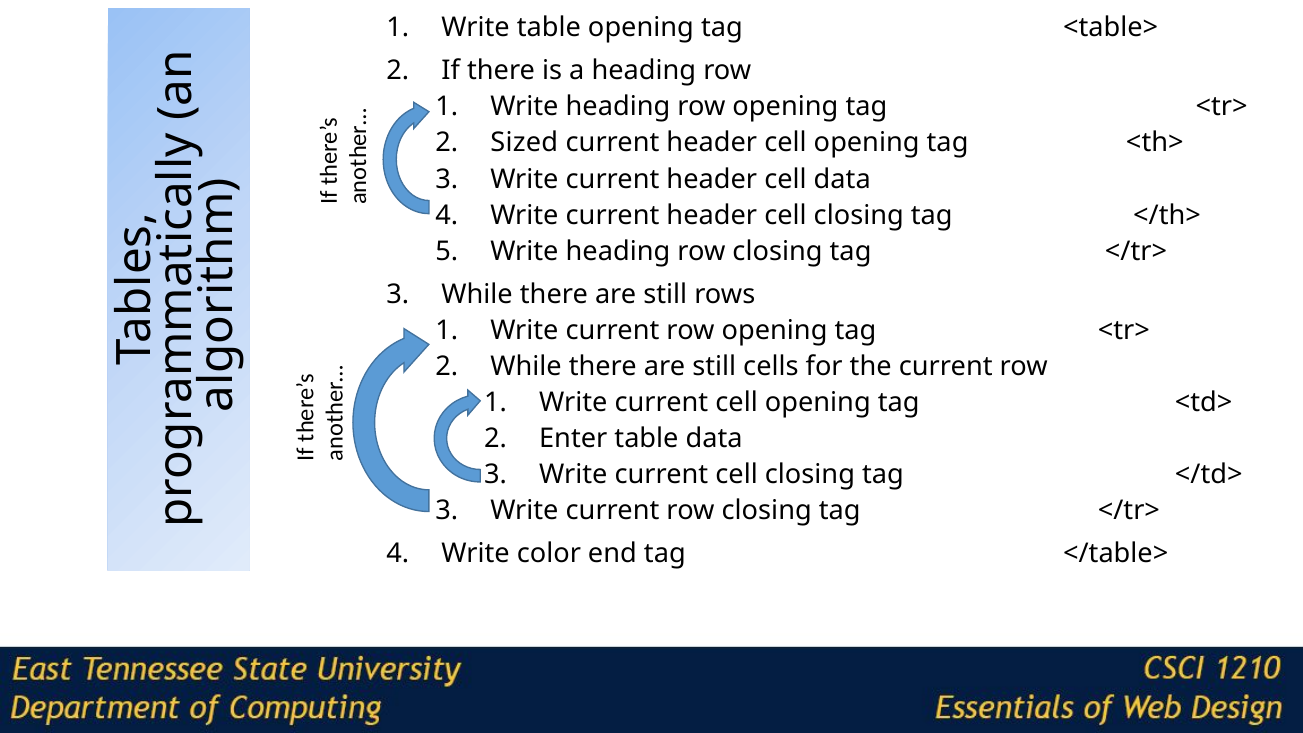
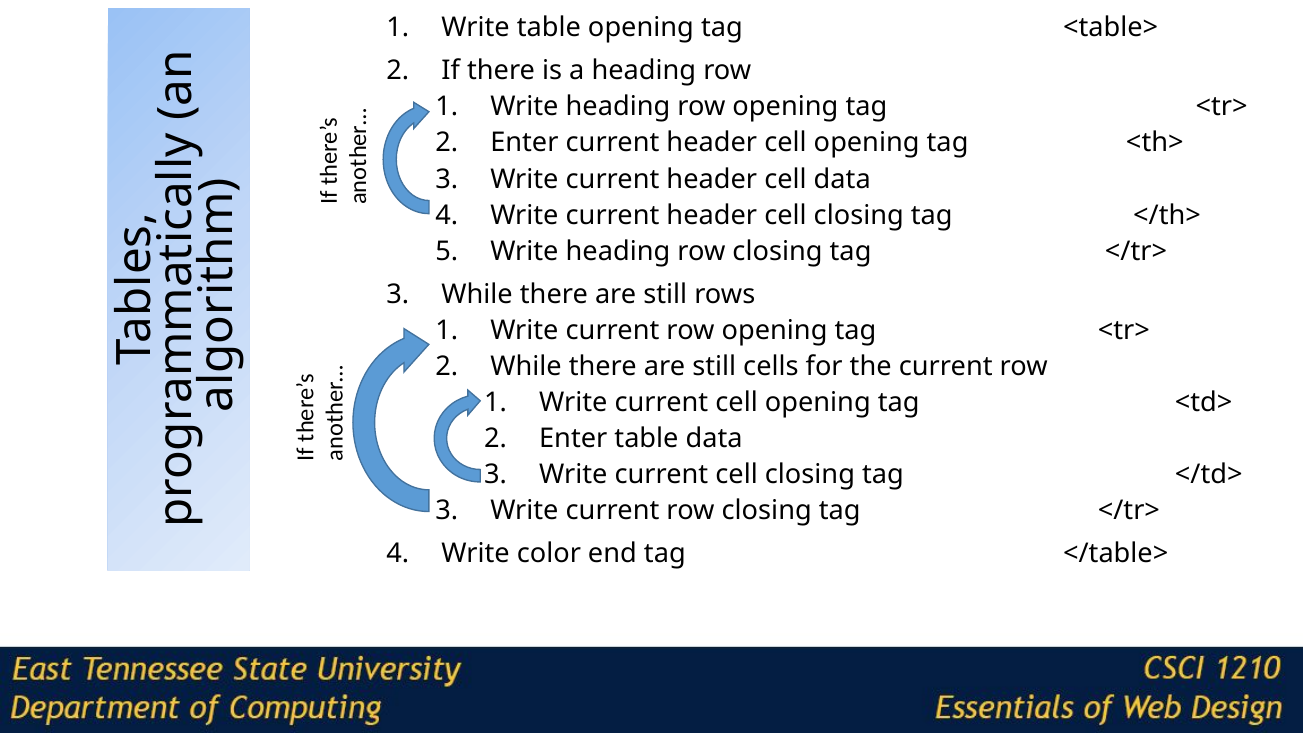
Sized at (524, 143): Sized -> Enter
